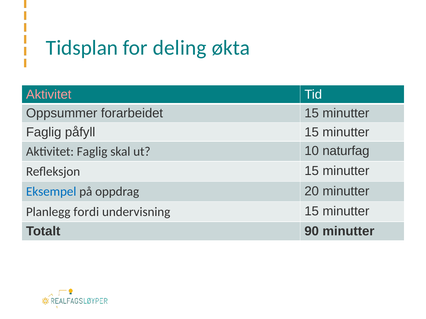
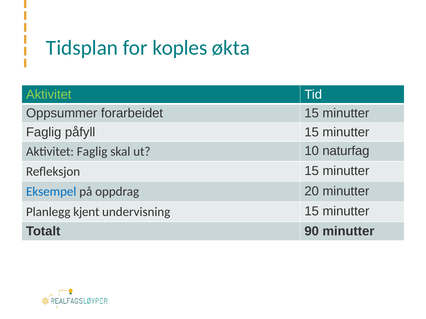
deling: deling -> koples
Aktivitet at (49, 95) colour: pink -> light green
fordi: fordi -> kjent
